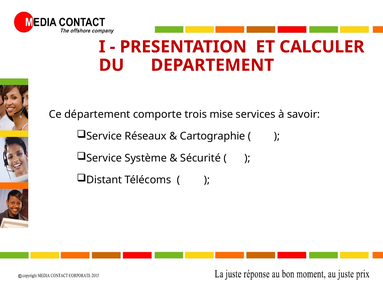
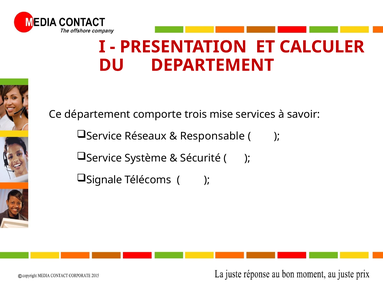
Cartographie: Cartographie -> Responsable
Distant: Distant -> Signale
